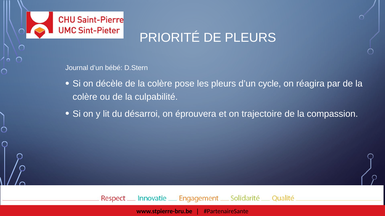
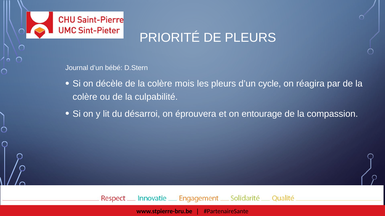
pose: pose -> mois
trajectoire: trajectoire -> entourage
